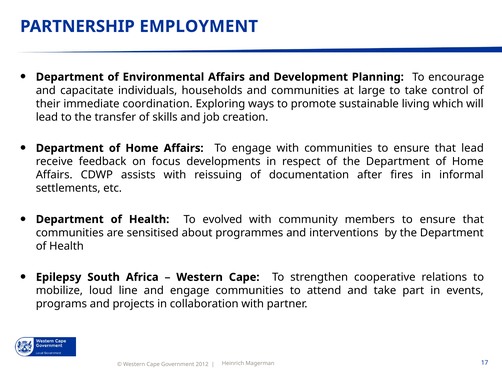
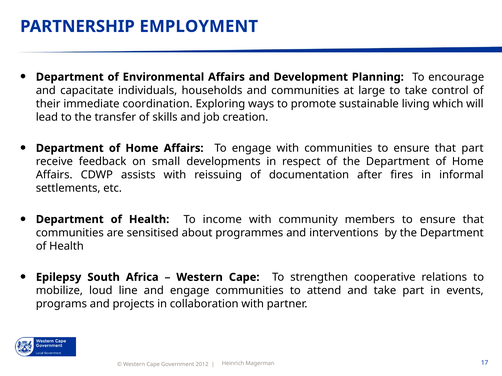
that lead: lead -> part
focus: focus -> small
evolved: evolved -> income
